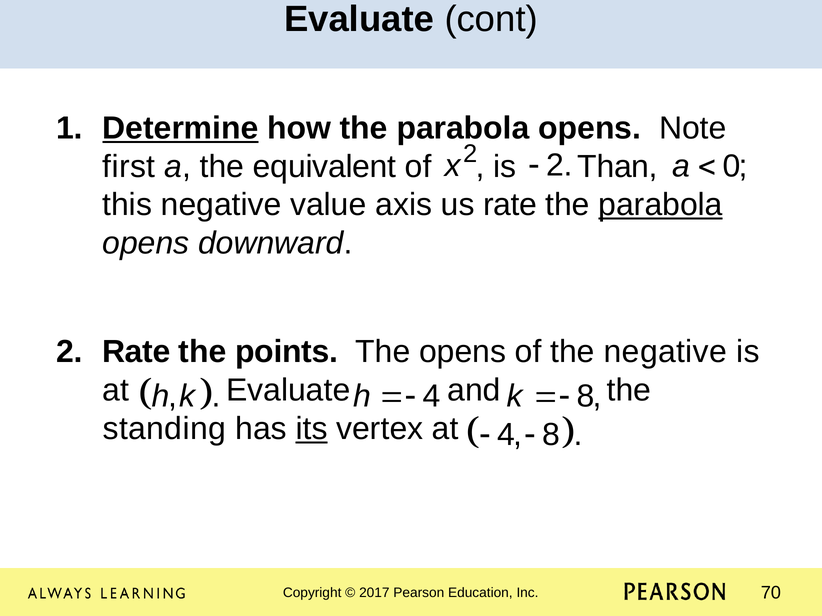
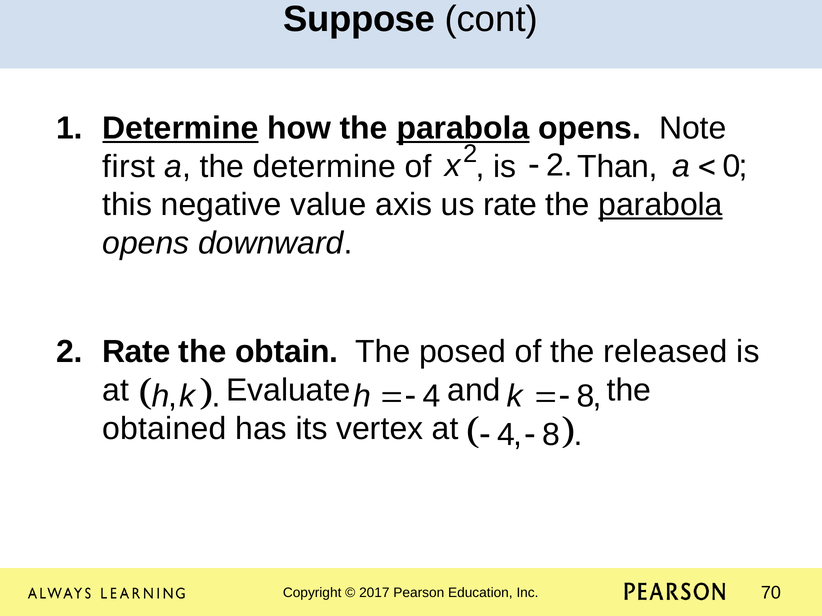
Evaluate at (359, 19): Evaluate -> Suppose
parabola at (463, 128) underline: none -> present
the equivalent: equivalent -> determine
points: points -> obtain
The opens: opens -> posed
the negative: negative -> released
standing: standing -> obtained
its underline: present -> none
